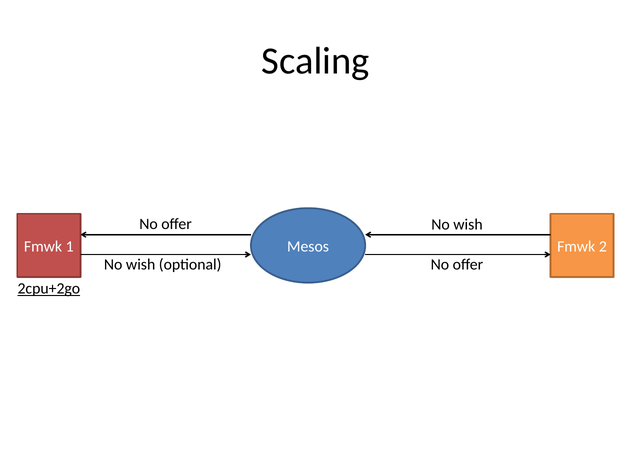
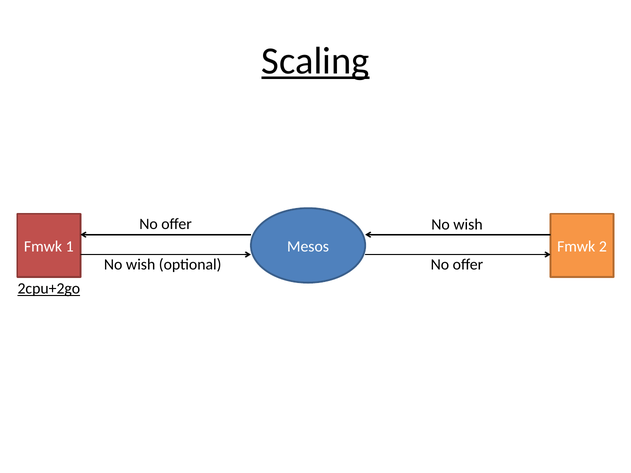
Scaling underline: none -> present
